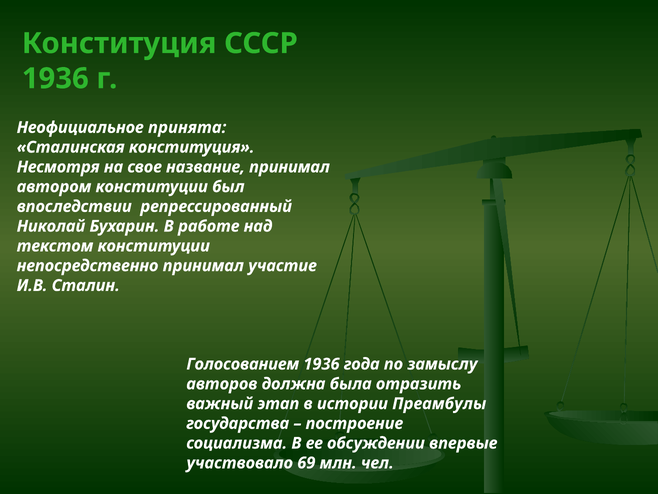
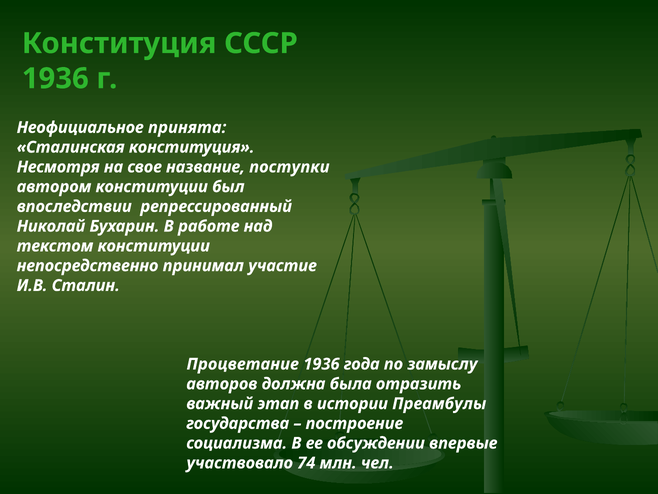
название принимал: принимал -> поступки
Голосованием: Голосованием -> Процветание
69: 69 -> 74
